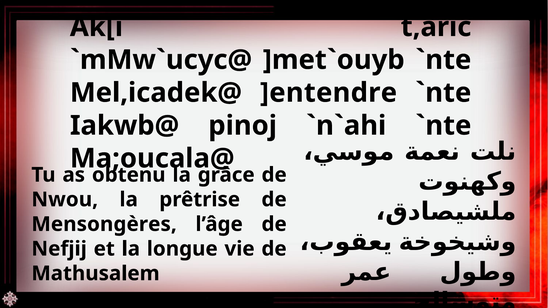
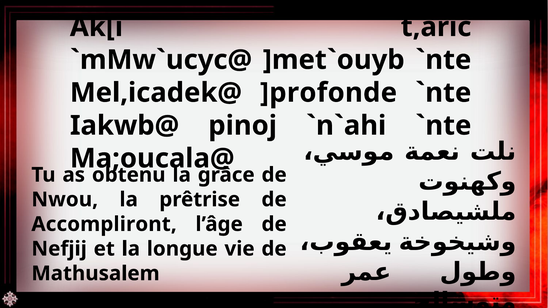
]entendre: ]entendre -> ]profonde
Mensongères: Mensongères -> Accompliront
